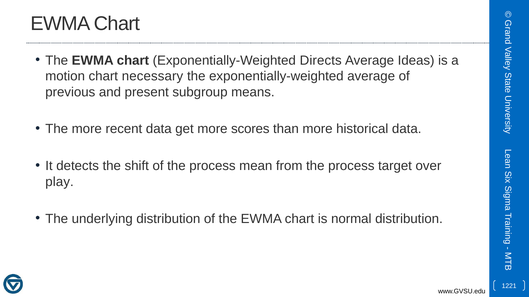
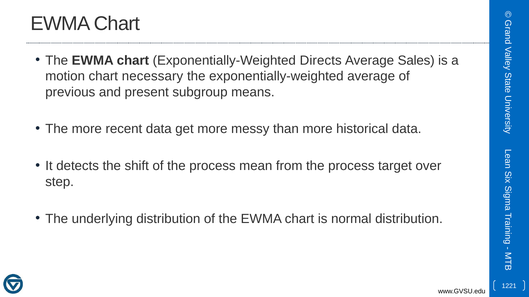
Ideas: Ideas -> Sales
scores: scores -> messy
play: play -> step
